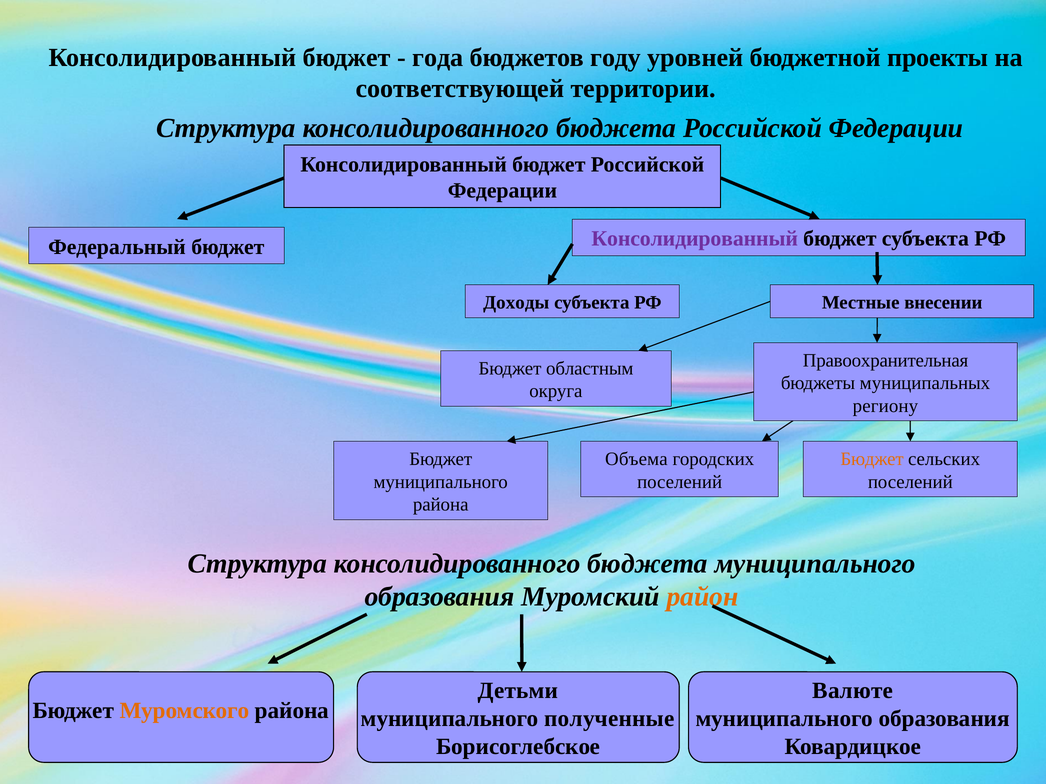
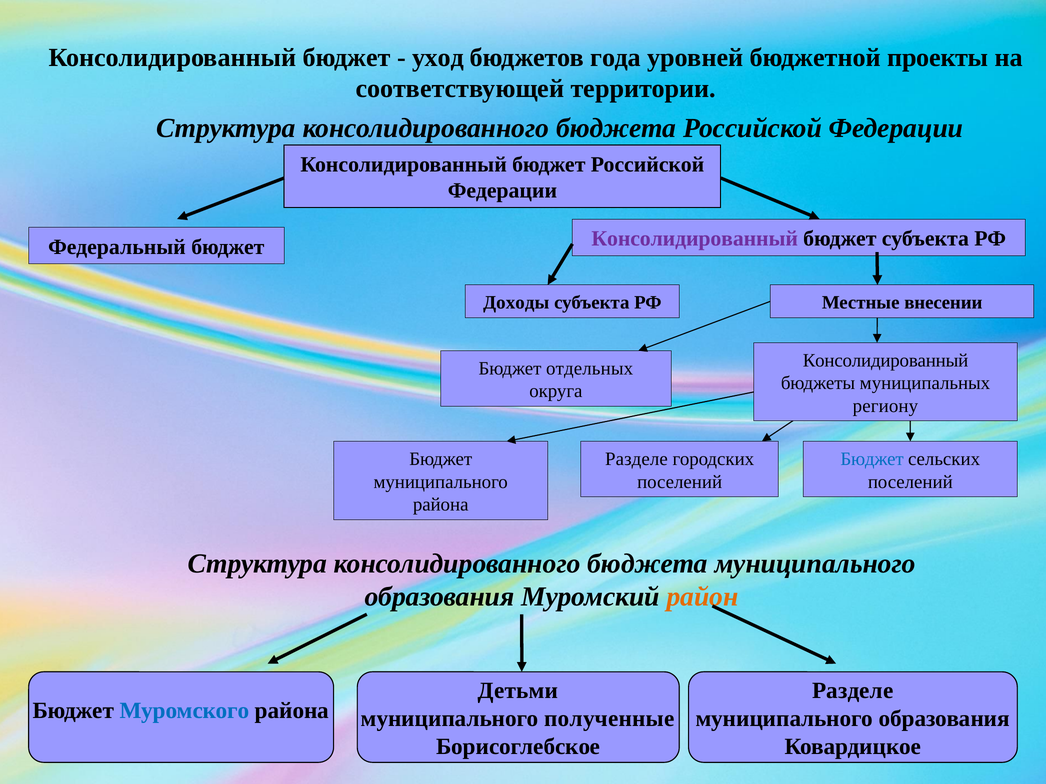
года: года -> уход
году: году -> года
Правоохранительная at (886, 361): Правоохранительная -> Консолидированный
областным: областным -> отдельных
Объема at (636, 459): Объема -> Разделе
Бюджет at (872, 459) colour: orange -> blue
Валюте at (853, 691): Валюте -> Разделе
Муромского colour: orange -> blue
